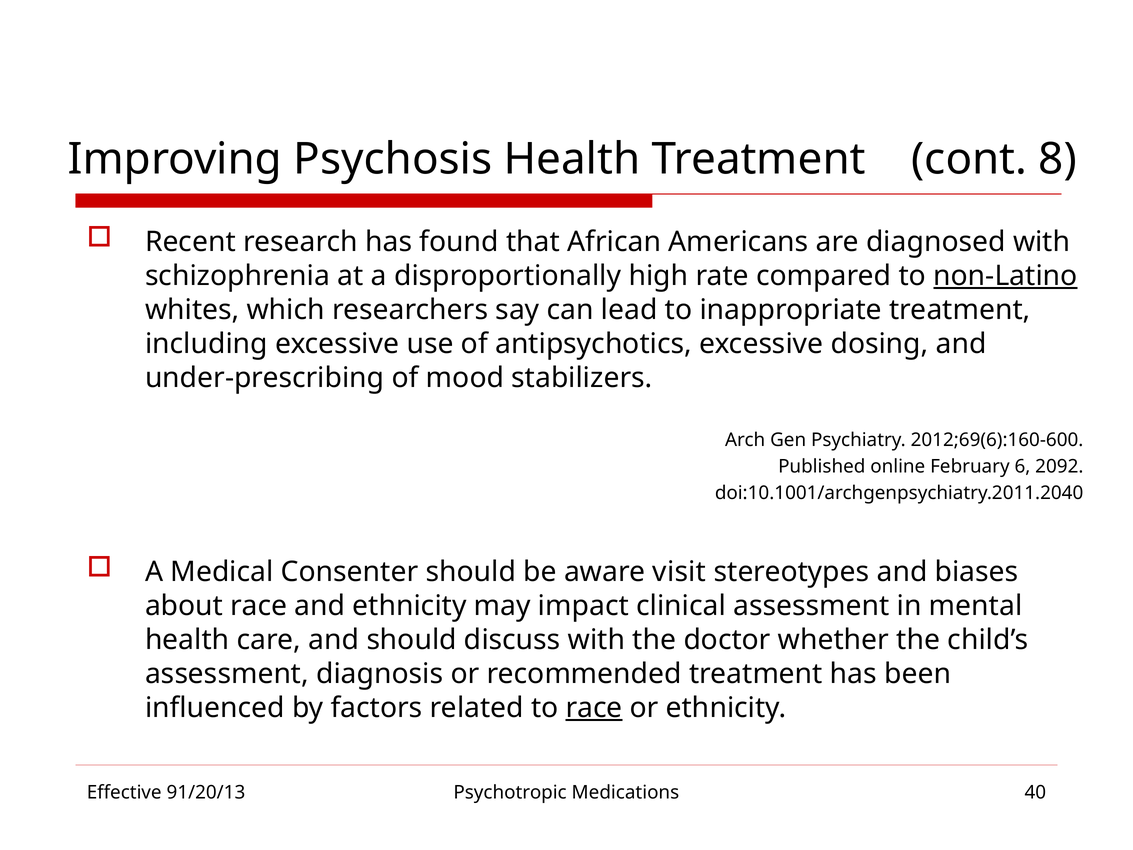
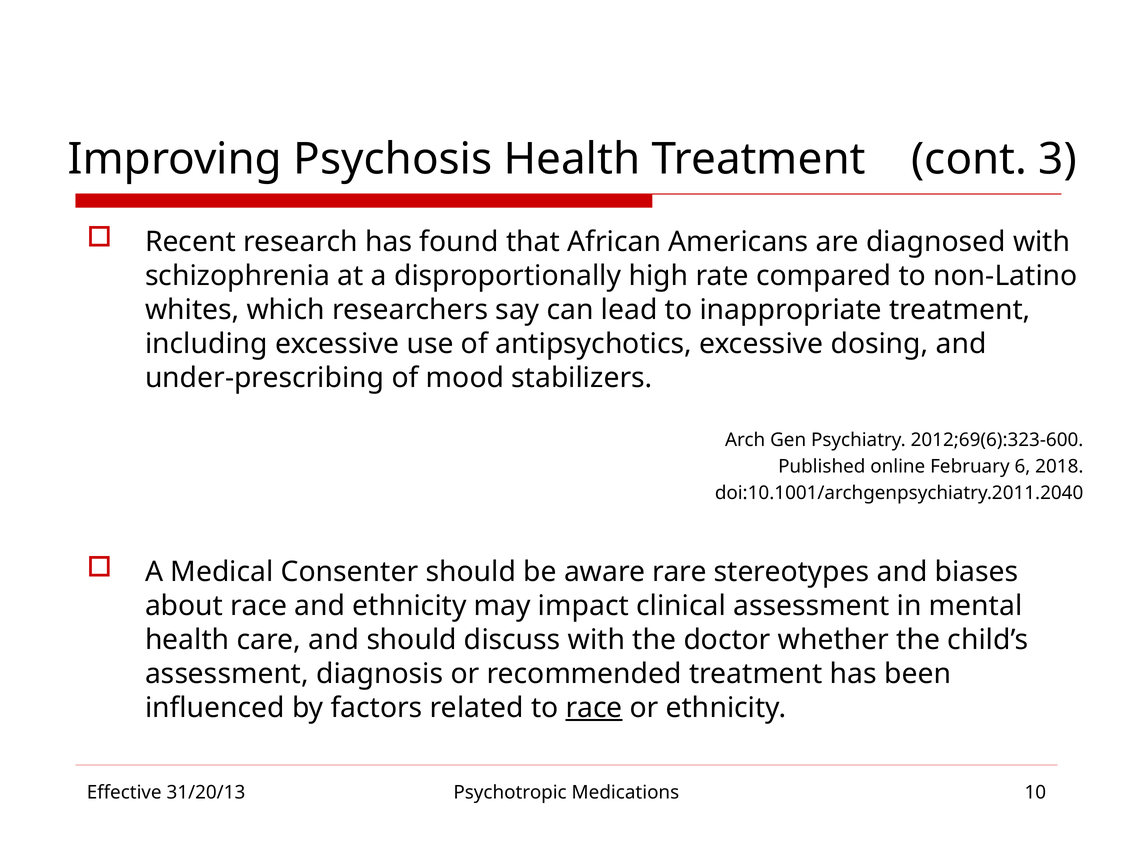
8: 8 -> 3
non-Latino underline: present -> none
2012;69(6):160-600: 2012;69(6):160-600 -> 2012;69(6):323-600
2092: 2092 -> 2018
visit: visit -> rare
91/20/13: 91/20/13 -> 31/20/13
40: 40 -> 10
